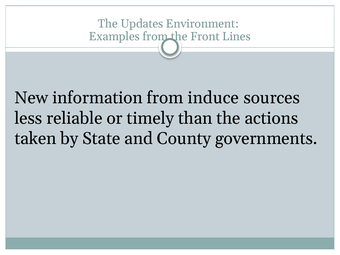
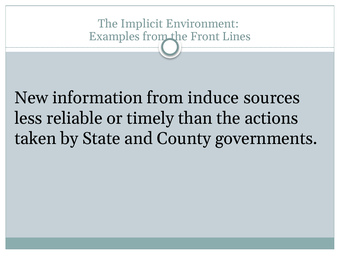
Updates: Updates -> Implicit
